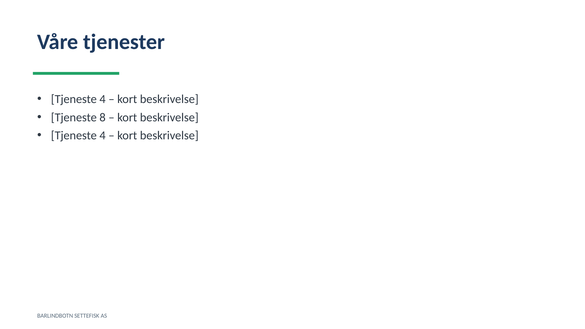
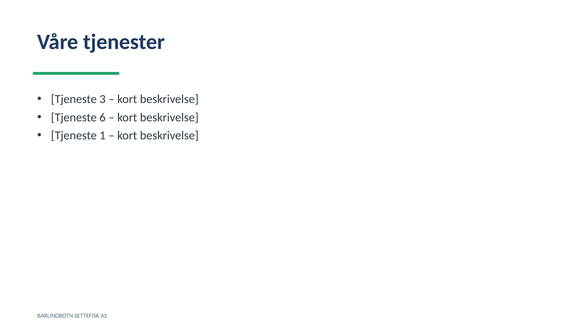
4 at (103, 99): 4 -> 3
8: 8 -> 6
4 at (103, 136): 4 -> 1
